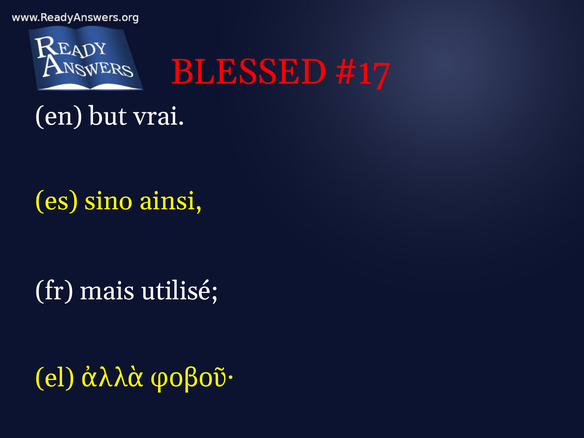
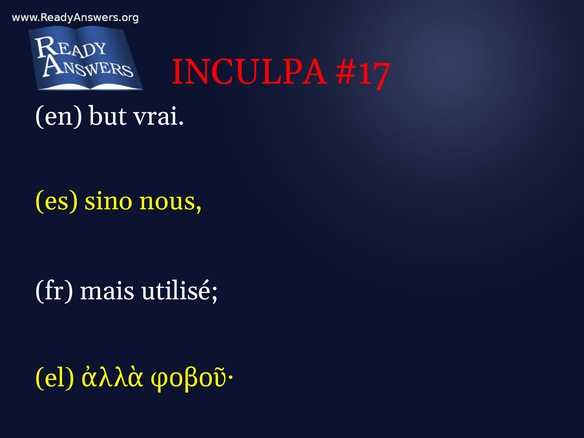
BLESSED: BLESSED -> INCULPA
ainsi: ainsi -> nous
